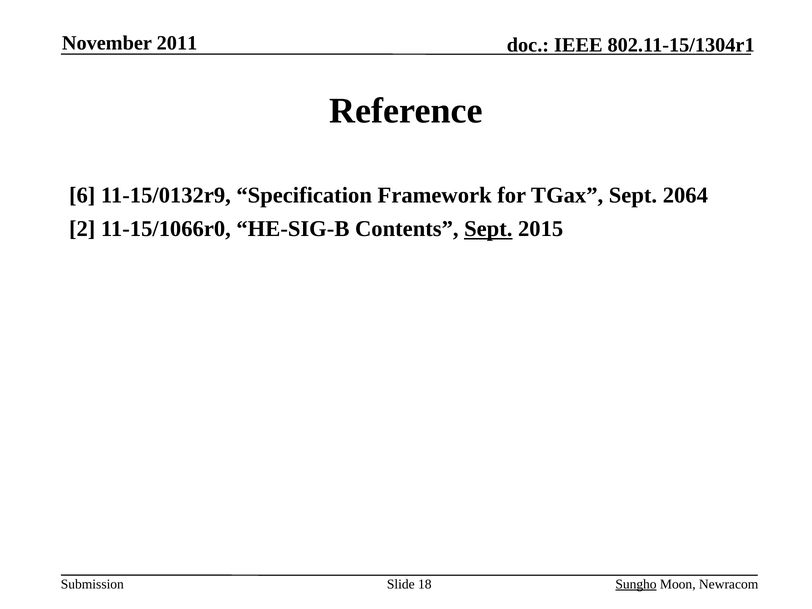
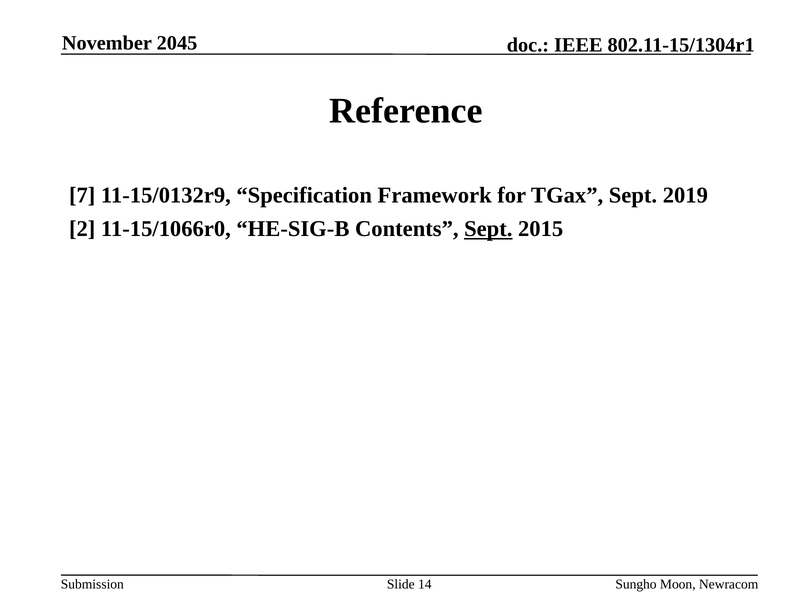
2011: 2011 -> 2045
6: 6 -> 7
2064: 2064 -> 2019
18: 18 -> 14
Sungho underline: present -> none
